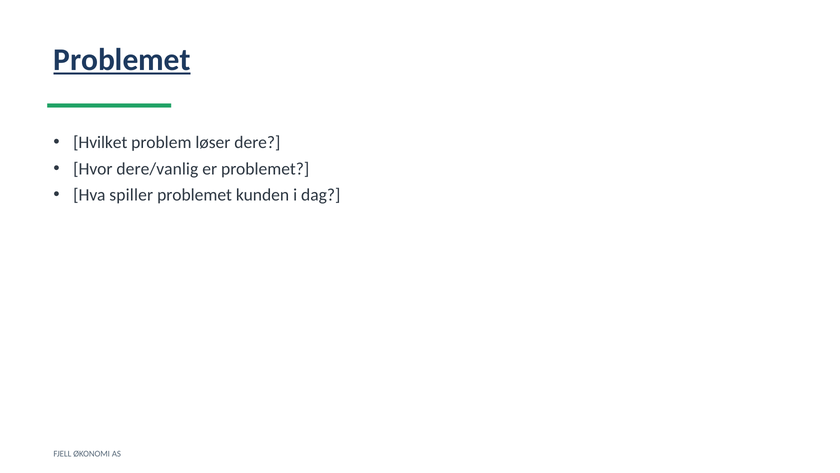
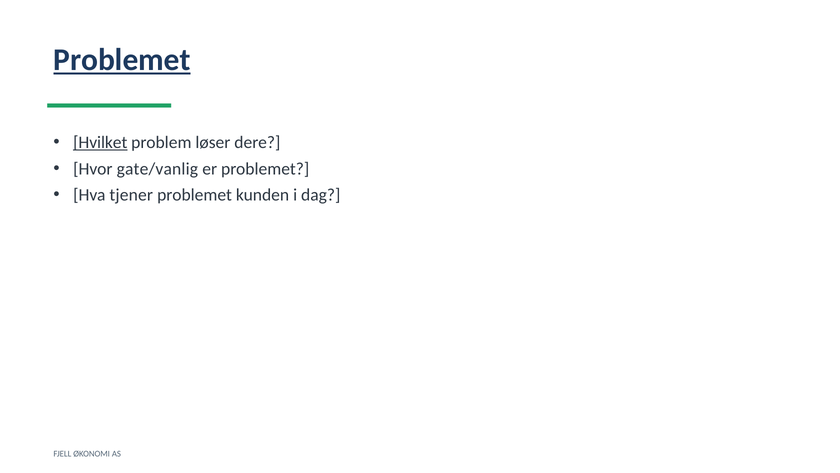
Hvilket underline: none -> present
dere/vanlig: dere/vanlig -> gate/vanlig
spiller: spiller -> tjener
